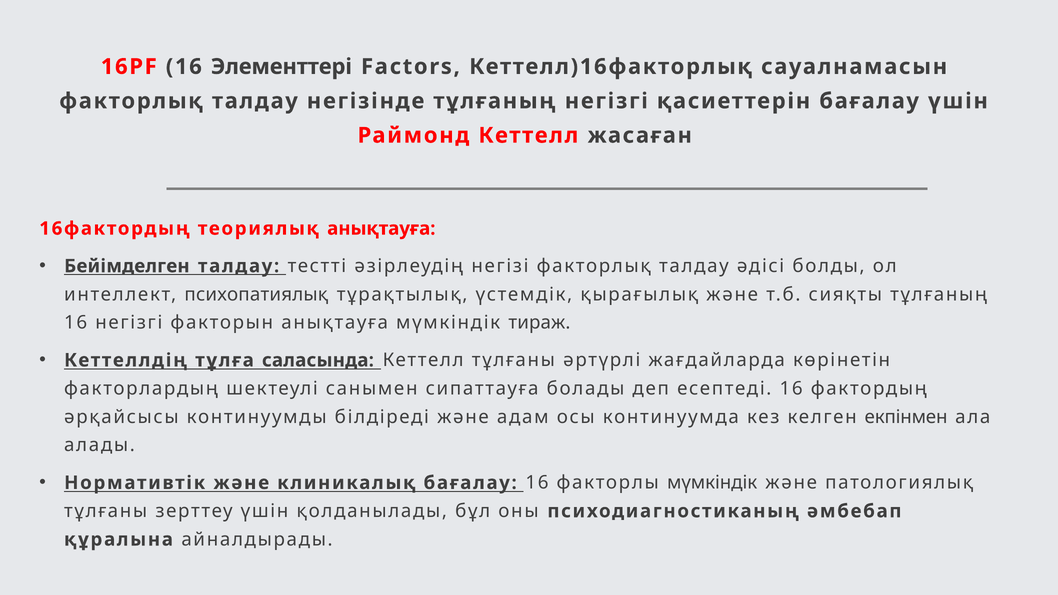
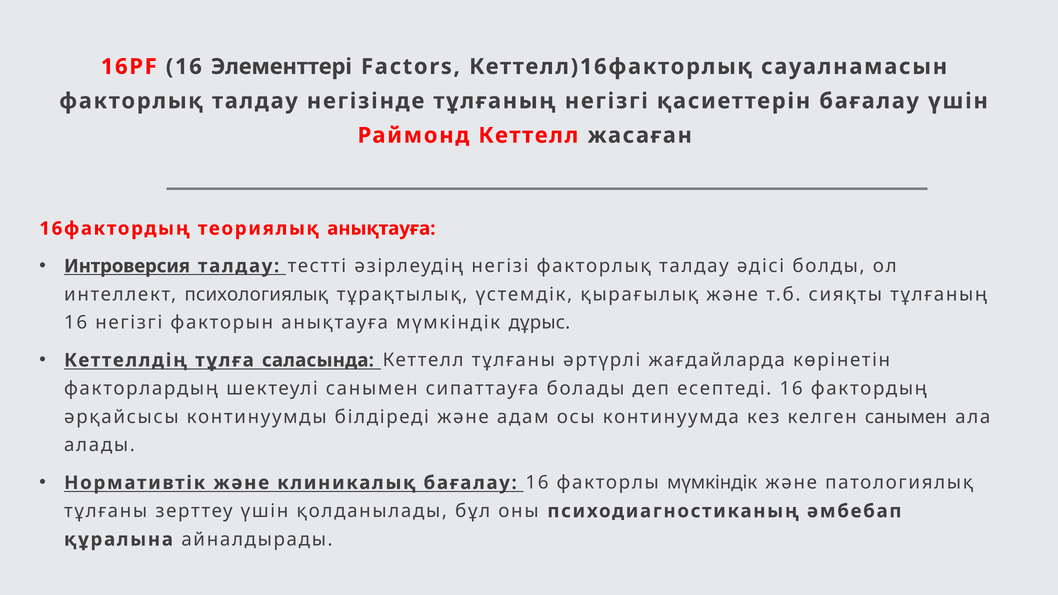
Бейімделген: Бейімделген -> Интроверсия
психопатиялық: психопатиялық -> психологиялық
тираж: тираж -> дұрыс
келген екпінмен: екпінмен -> санымен
